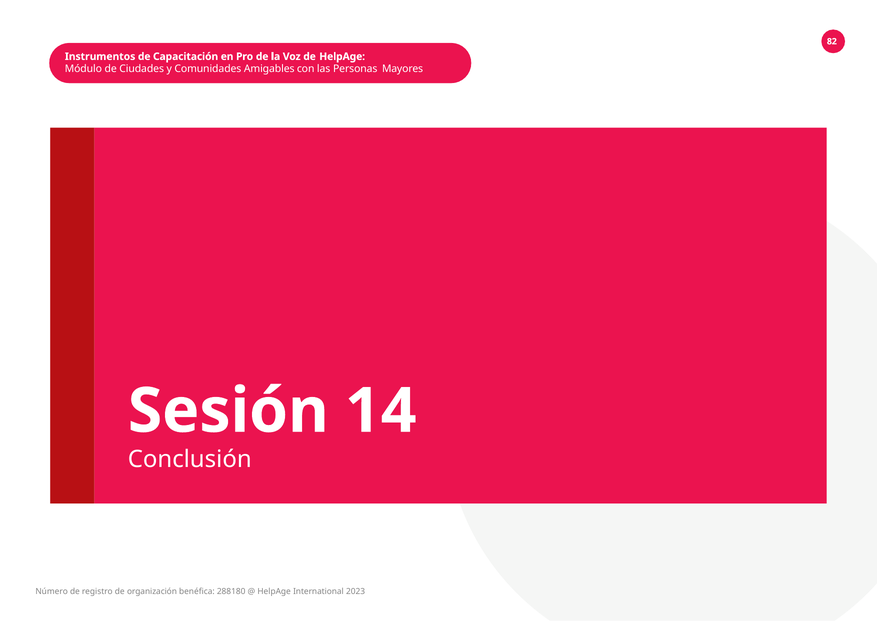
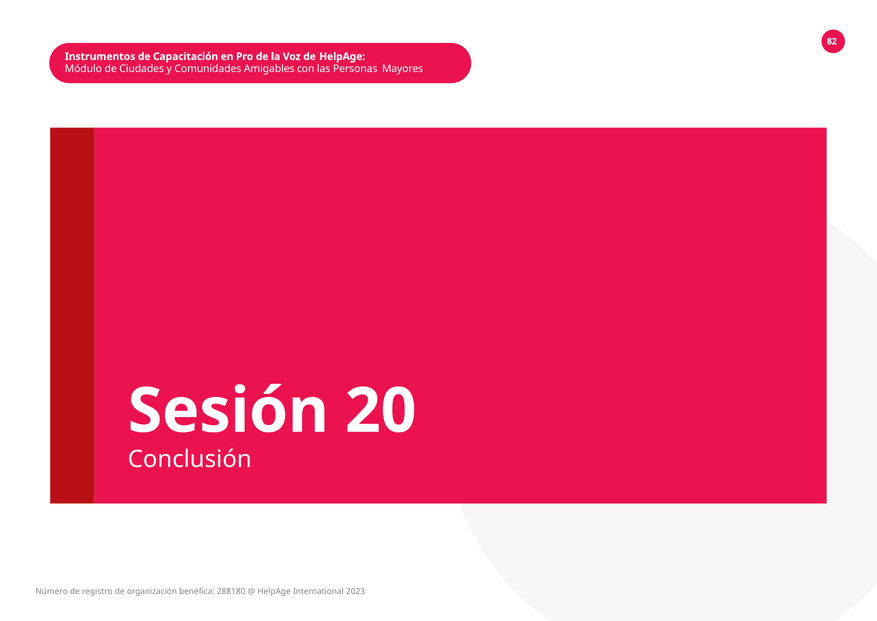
14: 14 -> 20
